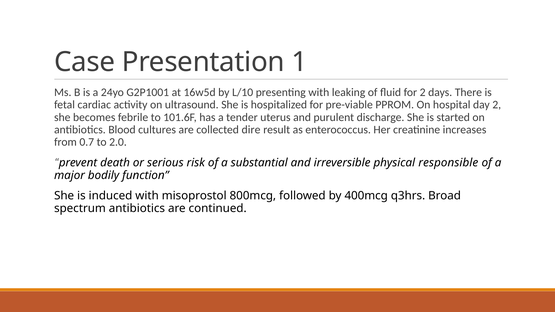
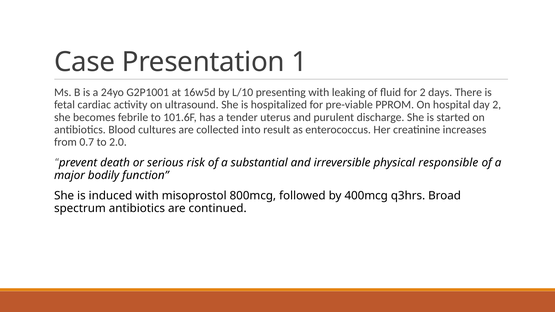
dire: dire -> into
